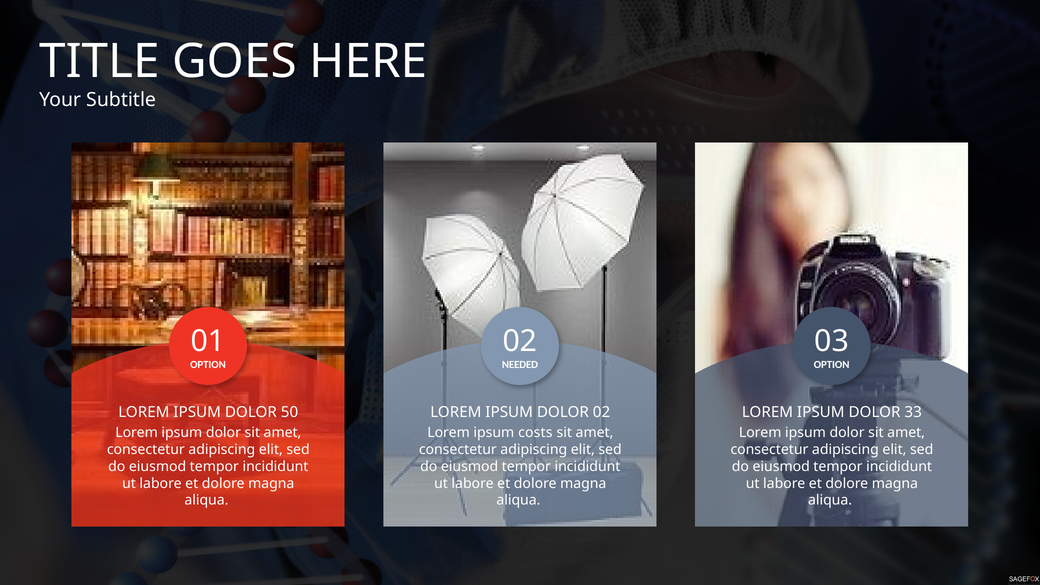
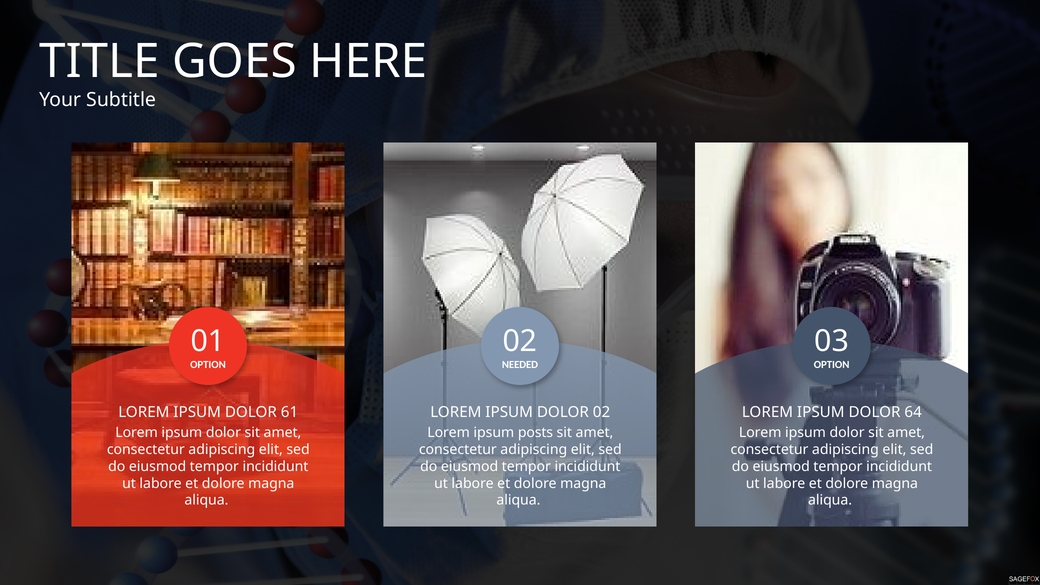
50: 50 -> 61
33: 33 -> 64
costs: costs -> posts
